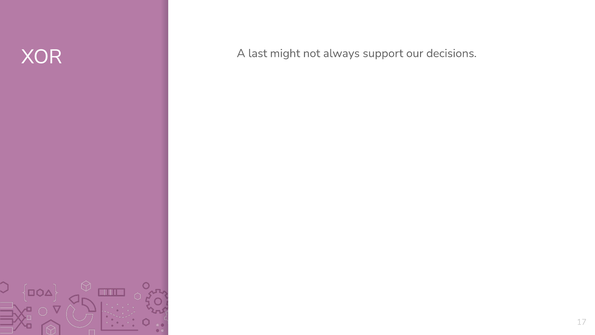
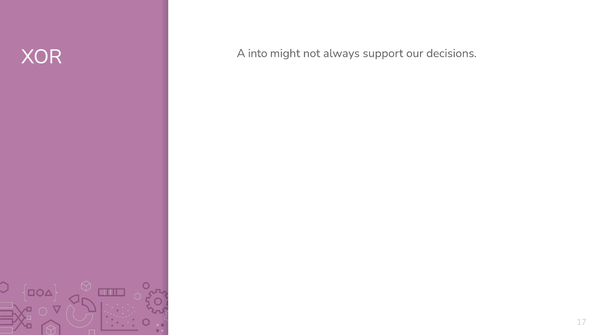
last: last -> into
